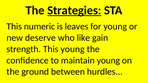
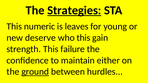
who like: like -> this
This young: young -> failure
maintain young: young -> either
ground underline: none -> present
